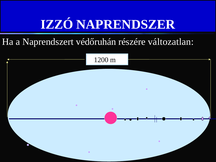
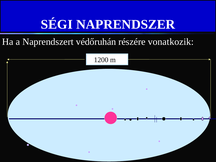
IZZÓ: IZZÓ -> SÉGI
változatlan: változatlan -> vonatkozik
